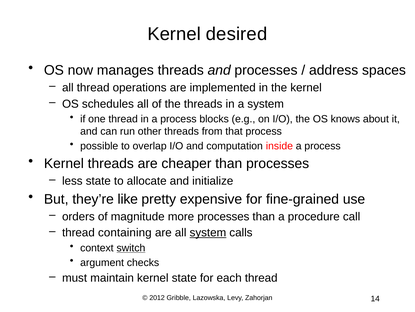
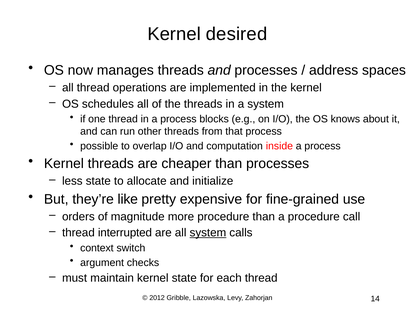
more processes: processes -> procedure
containing: containing -> interrupted
switch underline: present -> none
